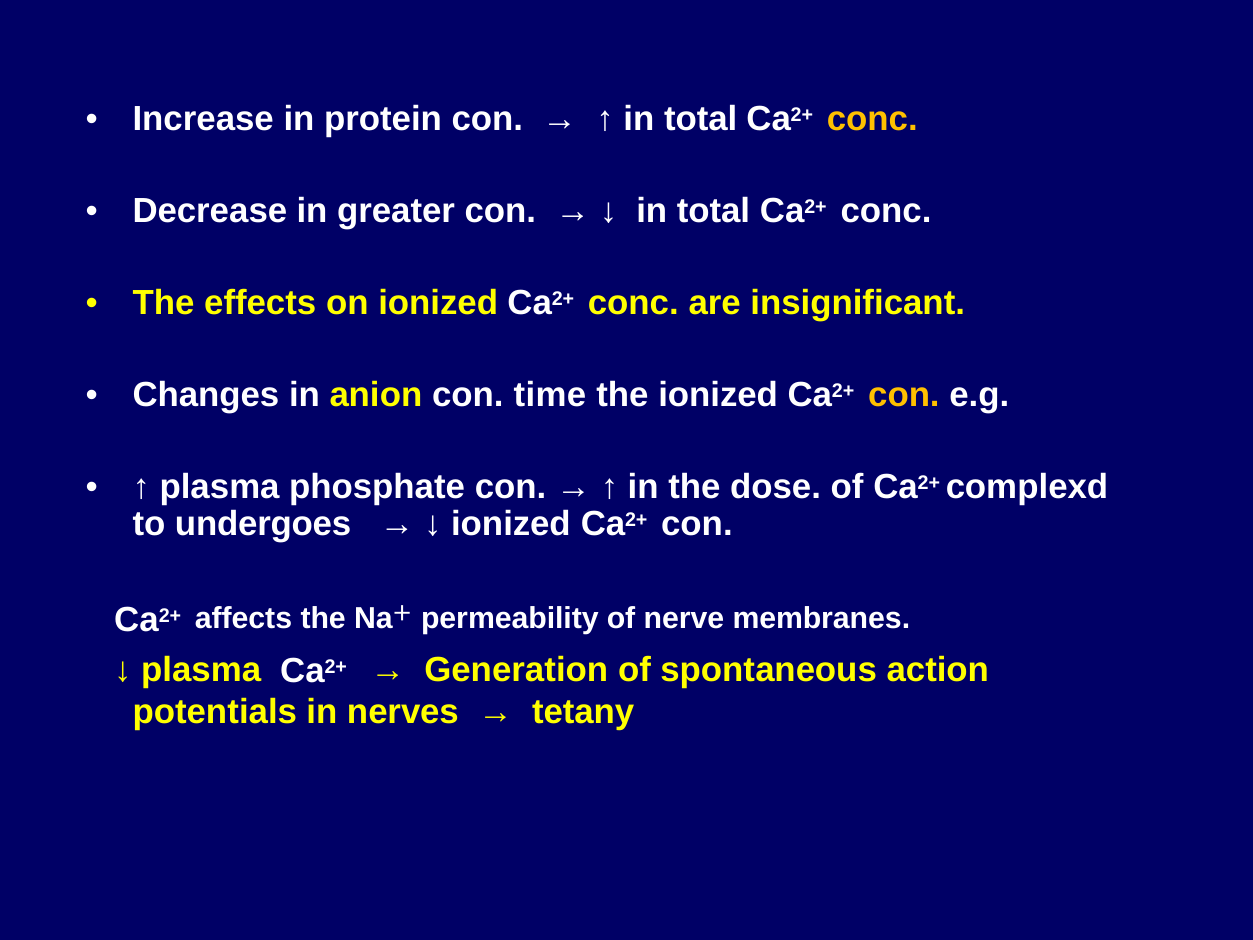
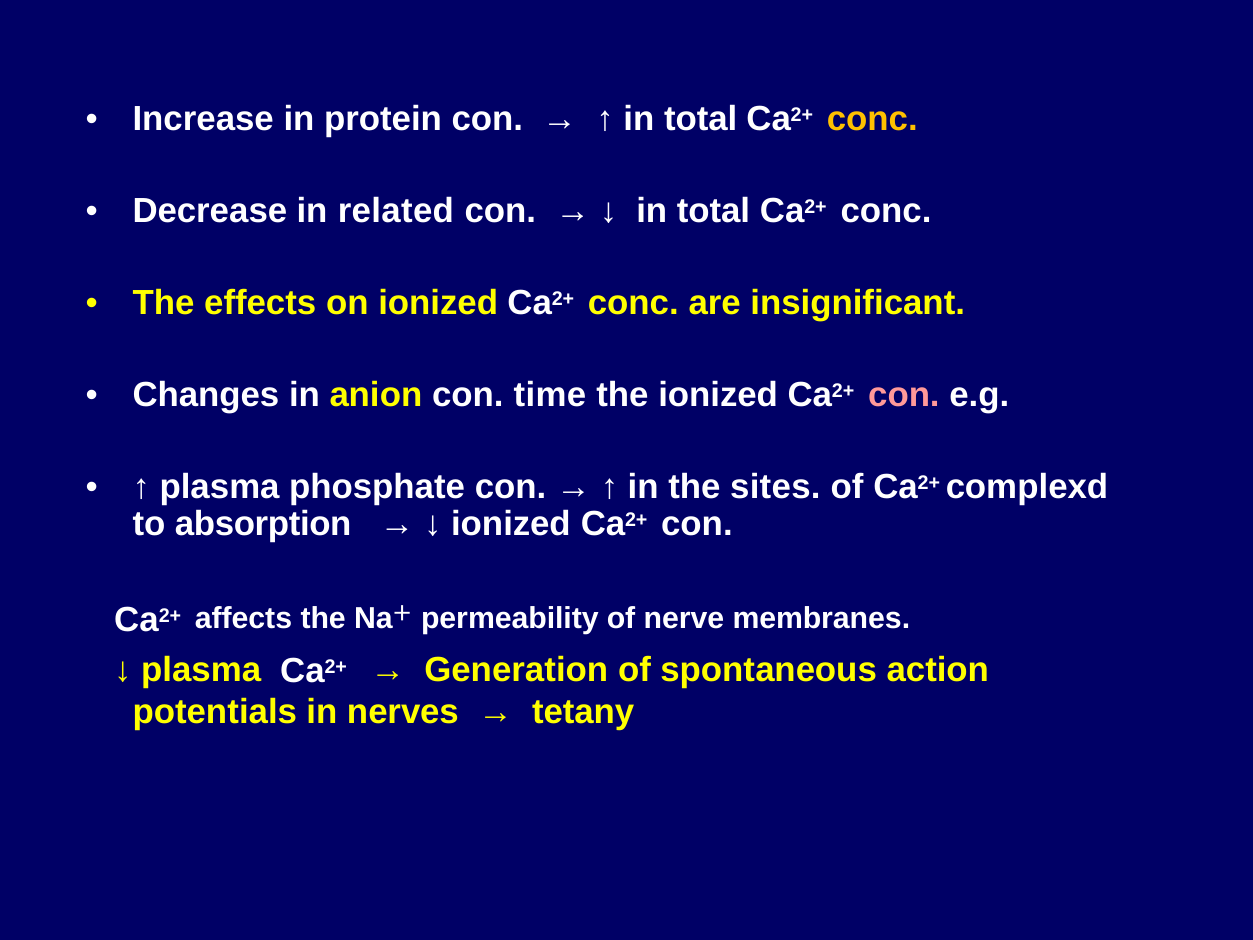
greater: greater -> related
con at (904, 395) colour: yellow -> pink
dose: dose -> sites
undergoes: undergoes -> absorption
